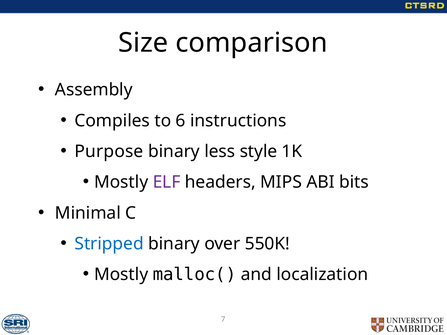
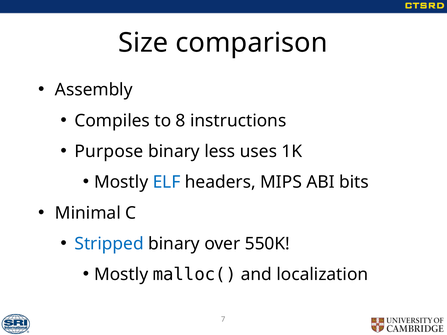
6: 6 -> 8
style: style -> uses
ELF colour: purple -> blue
